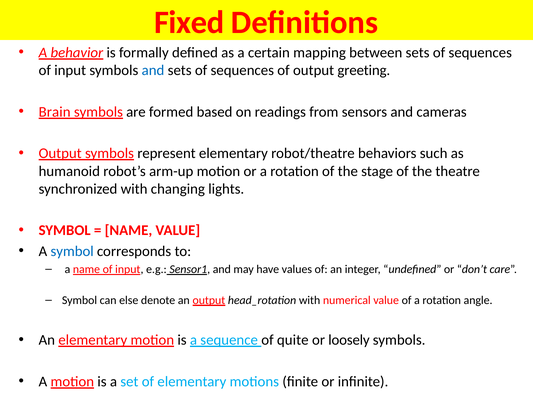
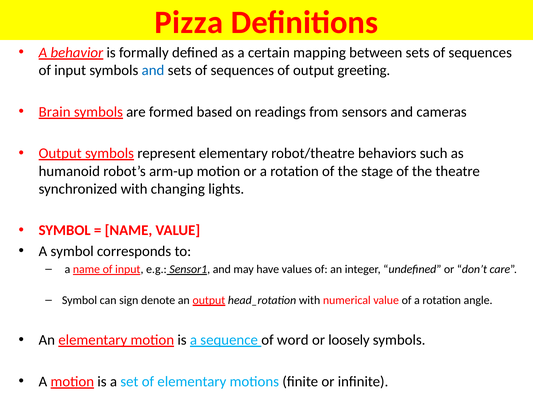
Fixed: Fixed -> Pizza
symbol at (72, 251) colour: blue -> black
else: else -> sign
quite: quite -> word
